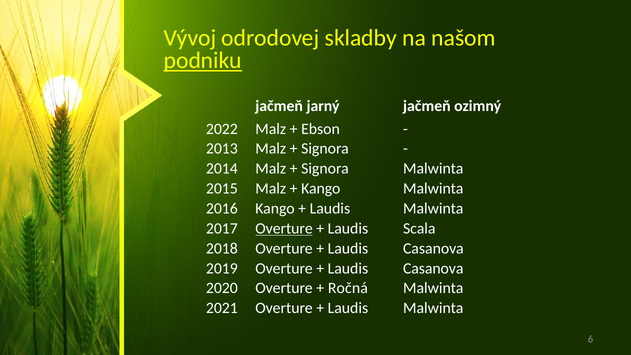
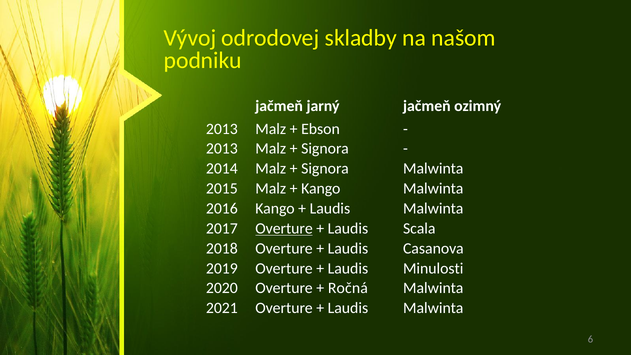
podniku underline: present -> none
2022 at (222, 129): 2022 -> 2013
Casanova at (433, 268): Casanova -> Minulosti
